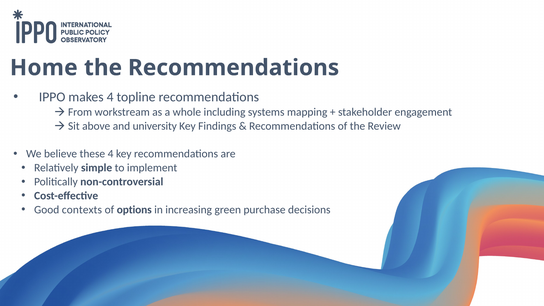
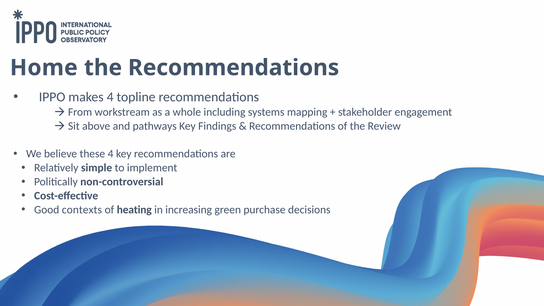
university: university -> pathways
options: options -> heating
